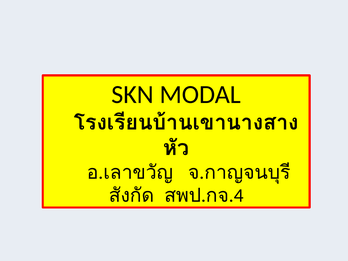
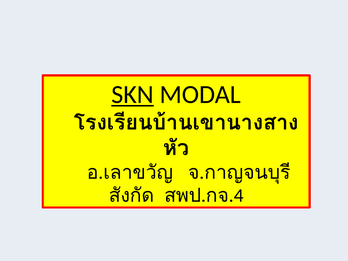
SKN underline: none -> present
